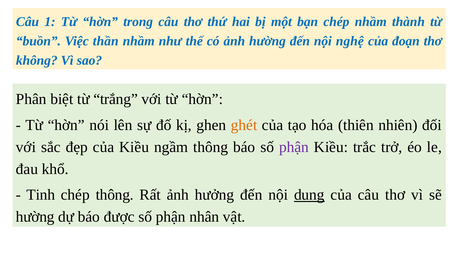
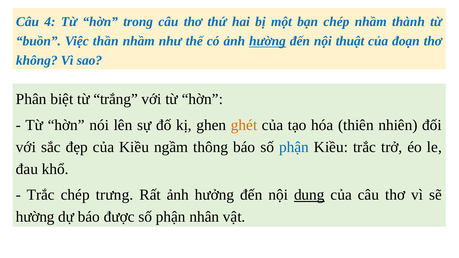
1: 1 -> 4
hường at (267, 41) underline: none -> present
nghệ: nghệ -> thuật
phận at (294, 147) colour: purple -> blue
Tinh at (41, 195): Tinh -> Trắc
chép thông: thông -> trưng
